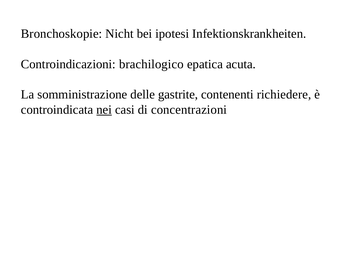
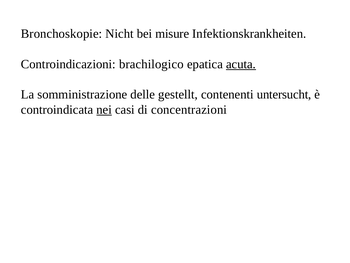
ipotesi: ipotesi -> misure
acuta underline: none -> present
gastrite: gastrite -> gestellt
richiedere: richiedere -> untersucht
